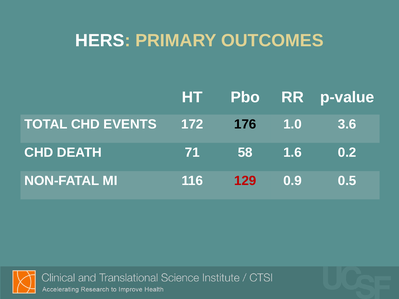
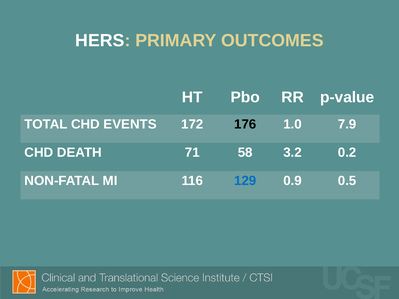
3.6: 3.6 -> 7.9
1.6: 1.6 -> 3.2
129 colour: red -> blue
